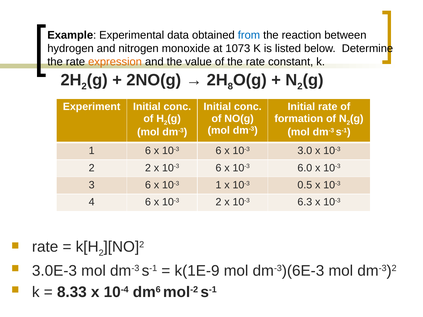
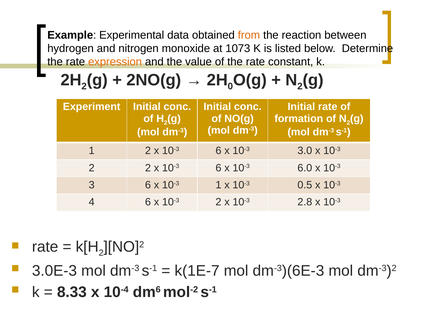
from colour: blue -> orange
8: 8 -> 0
1 6: 6 -> 2
6.3: 6.3 -> 2.8
k(1E-9: k(1E-9 -> k(1E-7
